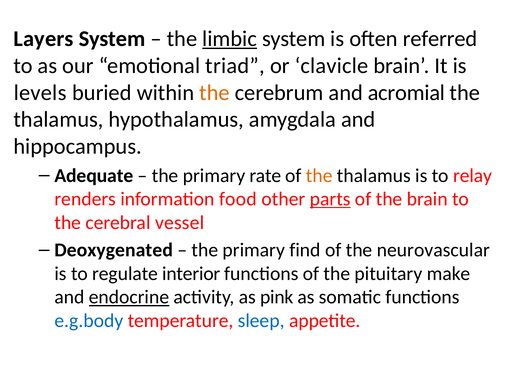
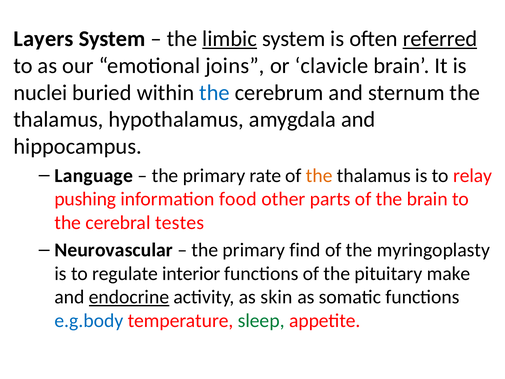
referred underline: none -> present
triad: triad -> joins
levels: levels -> nuclei
the at (215, 93) colour: orange -> blue
acromial: acromial -> sternum
Adequate: Adequate -> Language
renders: renders -> pushing
parts underline: present -> none
vessel: vessel -> testes
Deoxygenated: Deoxygenated -> Neurovascular
neurovascular: neurovascular -> myringoplasty
pink: pink -> skin
sleep colour: blue -> green
